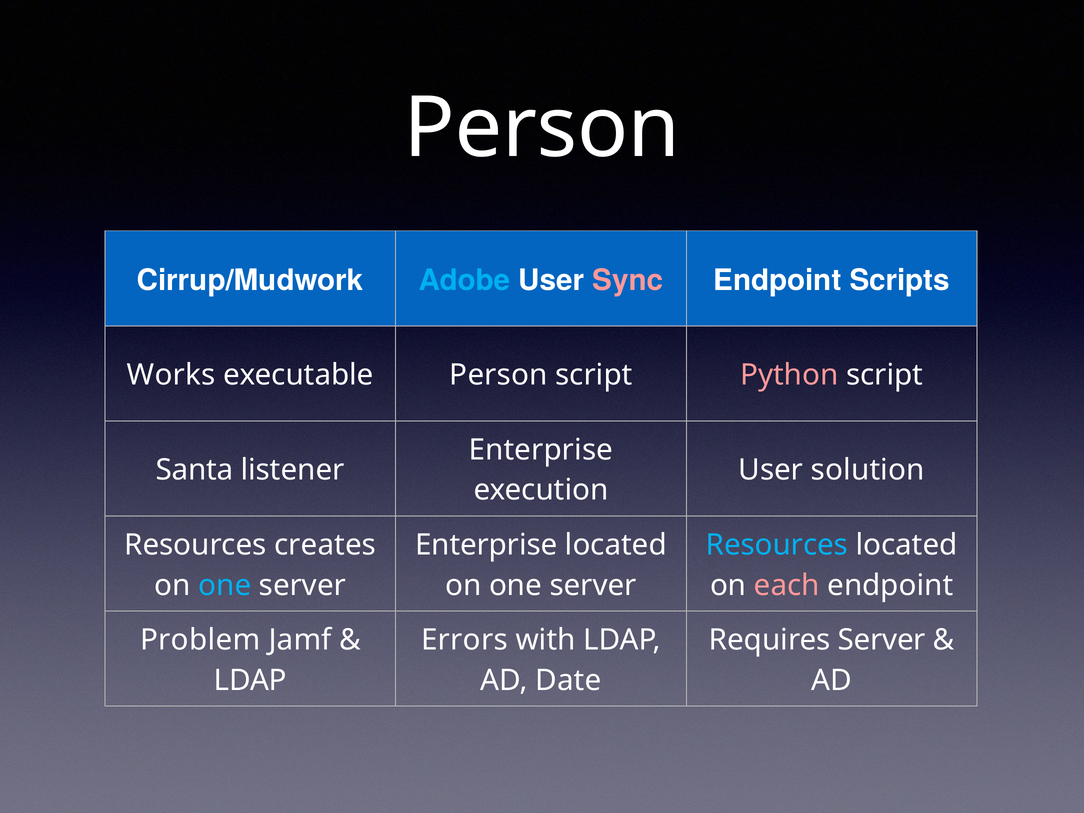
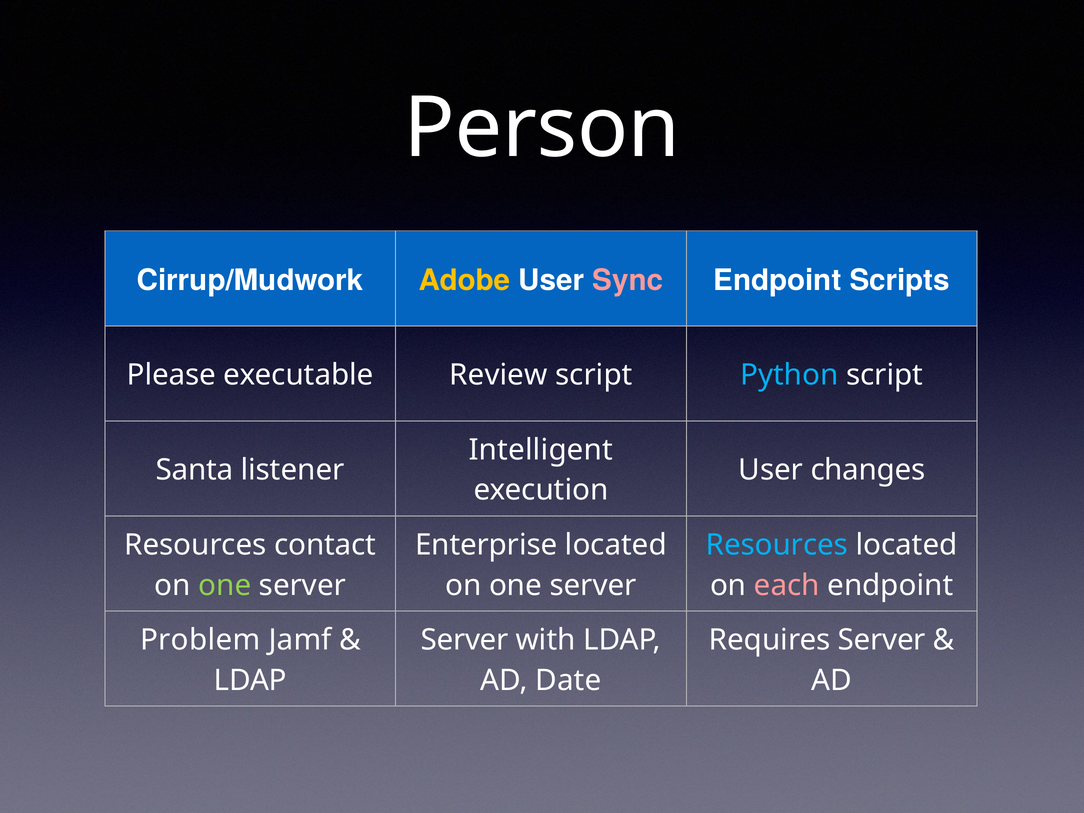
Adobe colour: light blue -> yellow
Works: Works -> Please
executable Person: Person -> Review
Python colour: pink -> light blue
Enterprise at (541, 450): Enterprise -> Intelligent
solution: solution -> changes
creates: creates -> contact
one at (225, 585) colour: light blue -> light green
Errors at (464, 640): Errors -> Server
